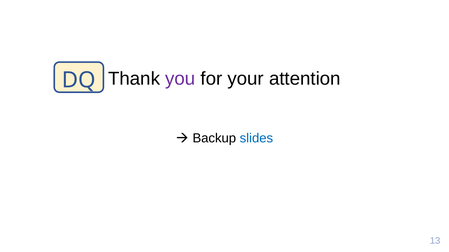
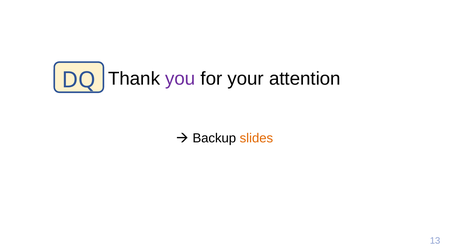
slides colour: blue -> orange
